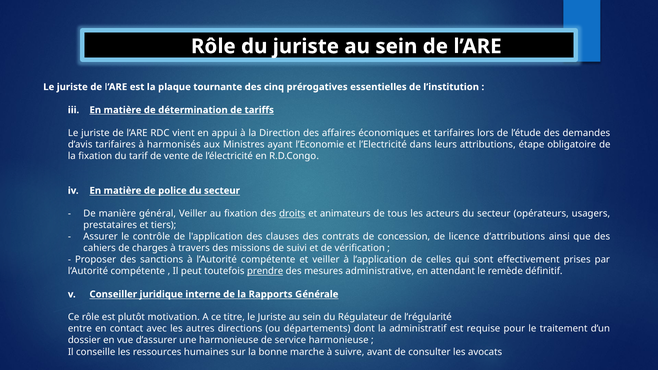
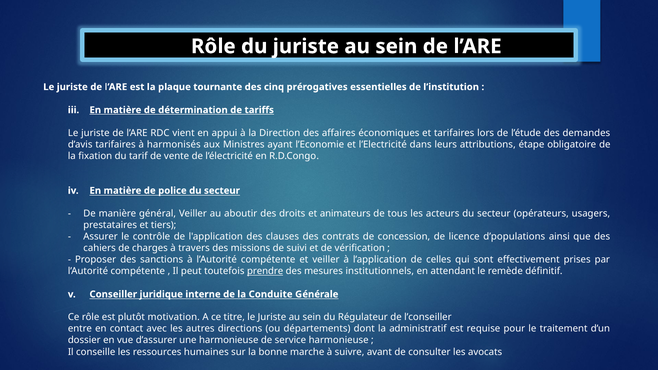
au fixation: fixation -> aboutir
droits underline: present -> none
d’attributions: d’attributions -> d’populations
administrative: administrative -> institutionnels
Rapports: Rapports -> Conduite
l’régularité: l’régularité -> l’conseiller
